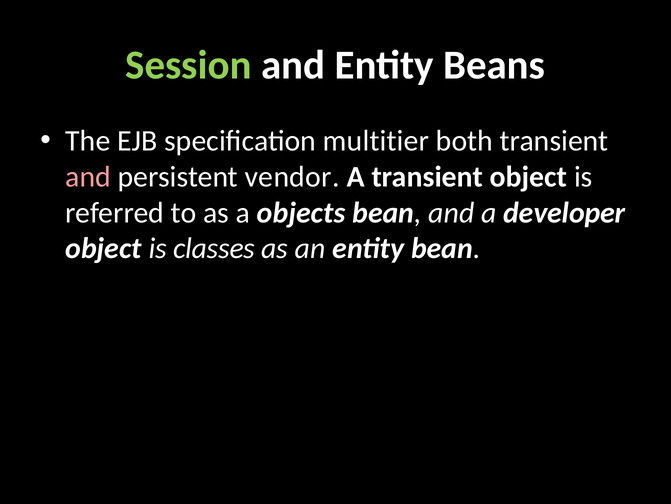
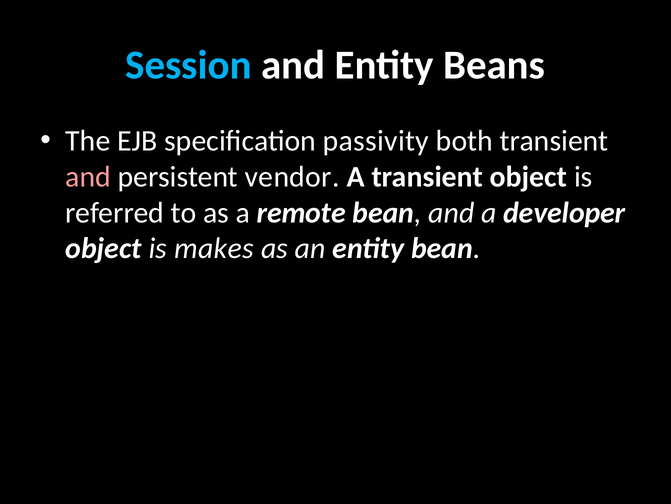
Session colour: light green -> light blue
multitier: multitier -> passivity
objects: objects -> remote
classes: classes -> makes
